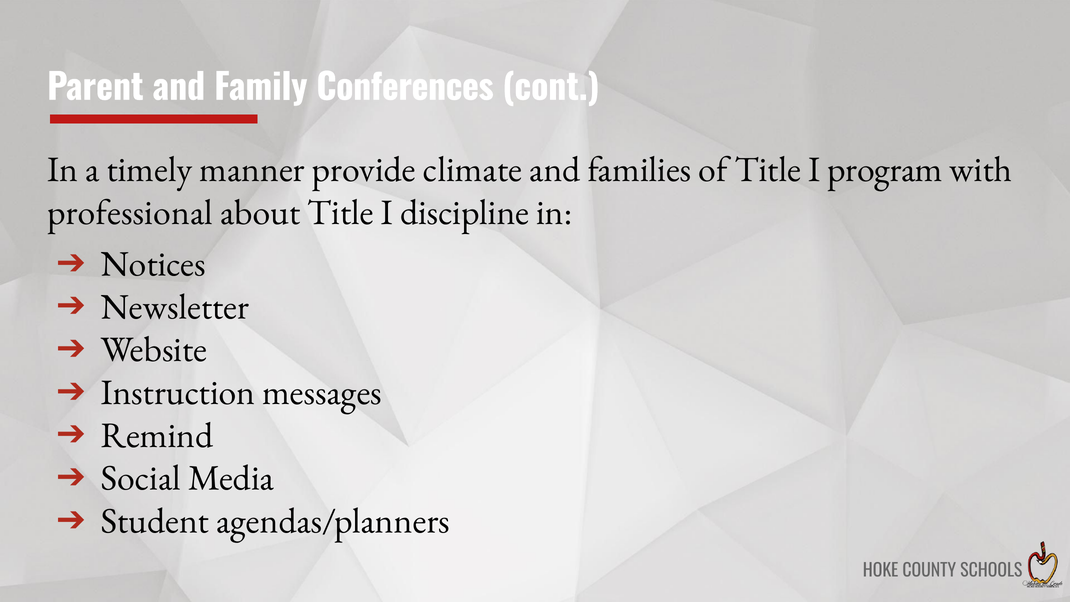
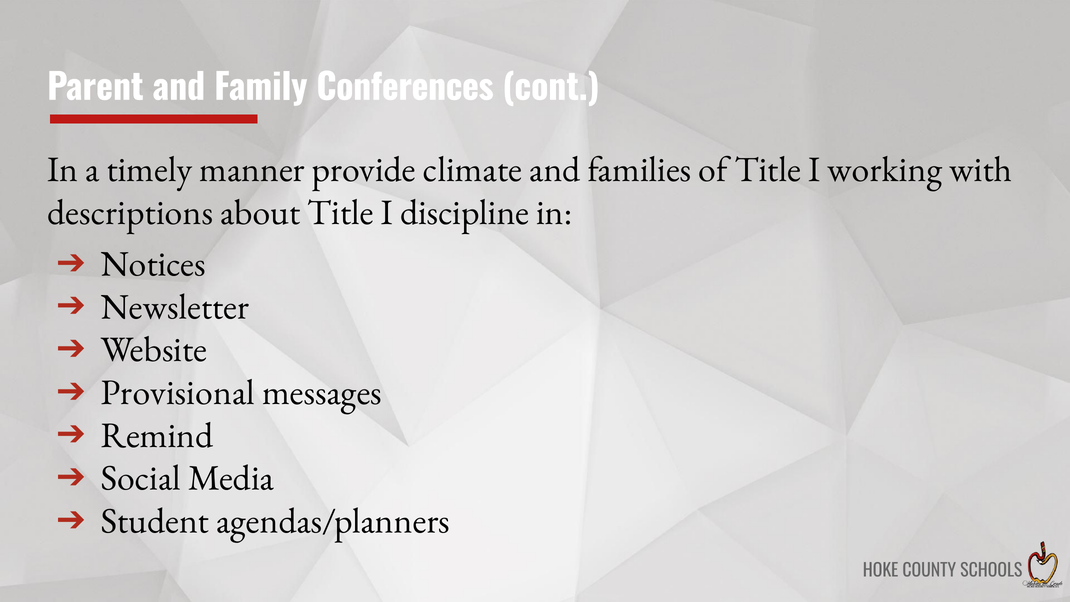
program: program -> working
professional: professional -> descriptions
Instruction: Instruction -> Provisional
